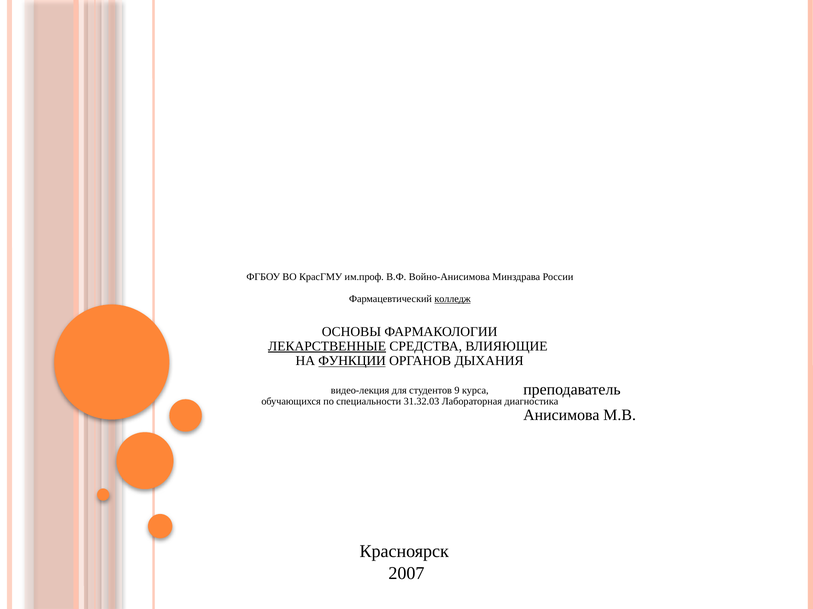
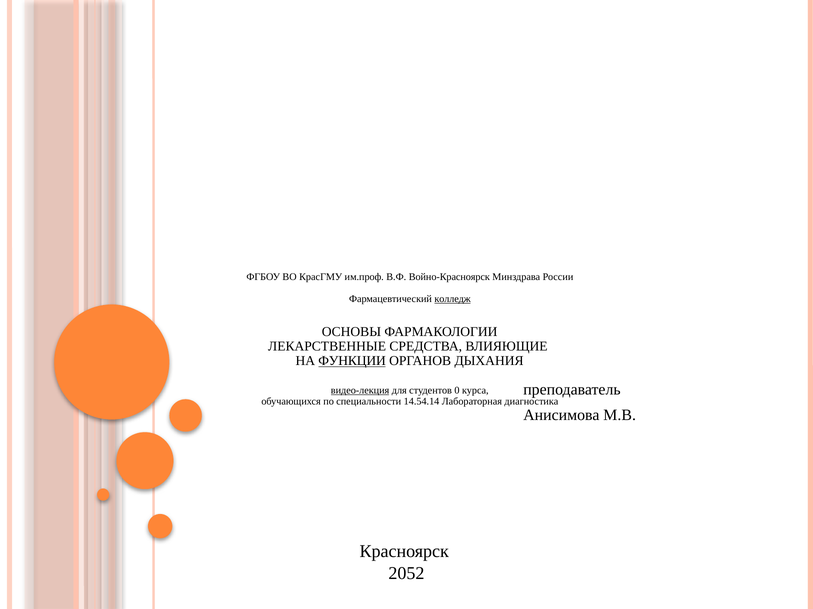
Войно-Анисимова: Войно-Анисимова -> Войно-Красноярск
ЛЕКАРСТВЕННЫЕ underline: present -> none
видео-лекция underline: none -> present
9: 9 -> 0
31.32.03: 31.32.03 -> 14.54.14
2007: 2007 -> 2052
